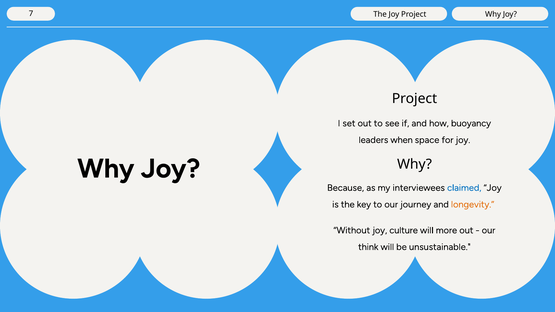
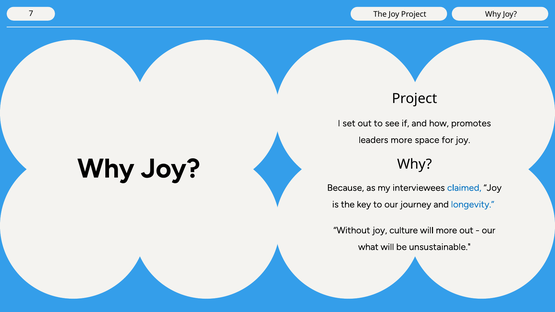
buoyancy: buoyancy -> promotes
leaders when: when -> more
longevity colour: orange -> blue
think: think -> what
